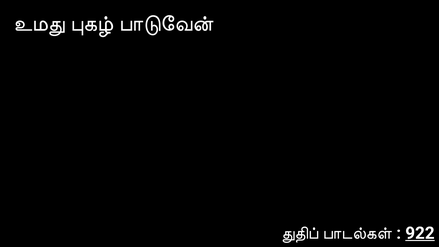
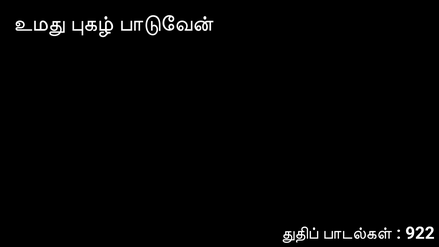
922 underline: present -> none
